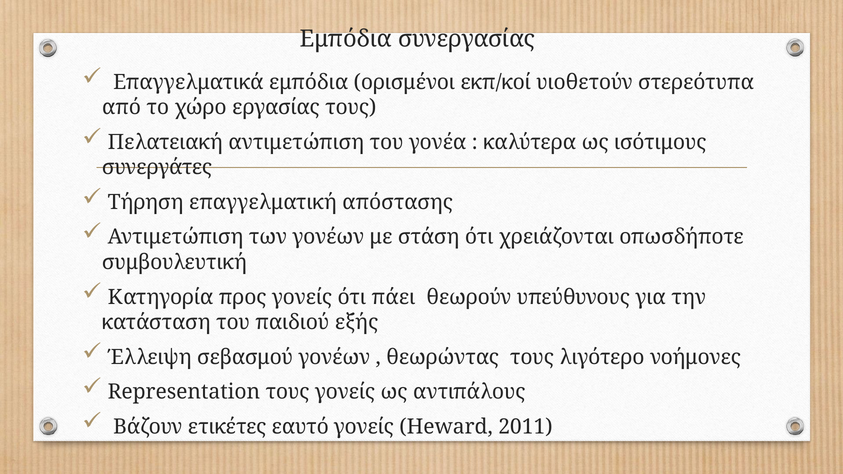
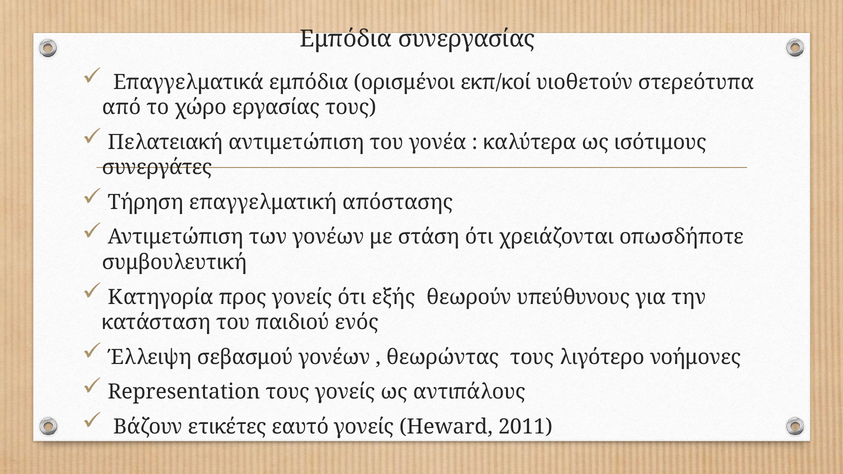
πάει: πάει -> εξής
εξής: εξής -> ενός
